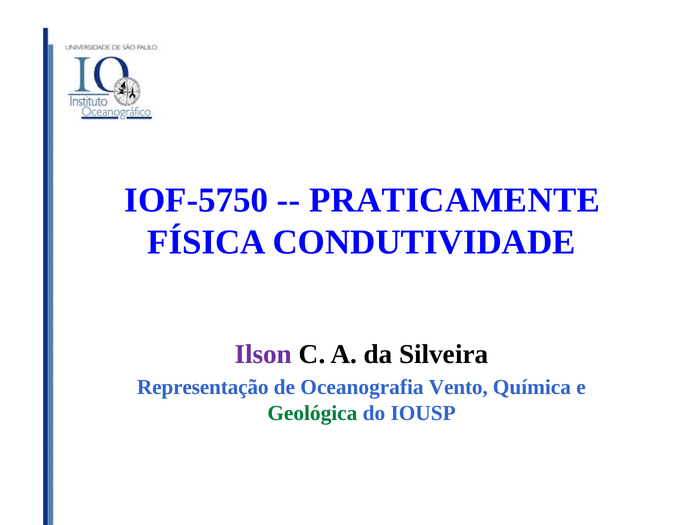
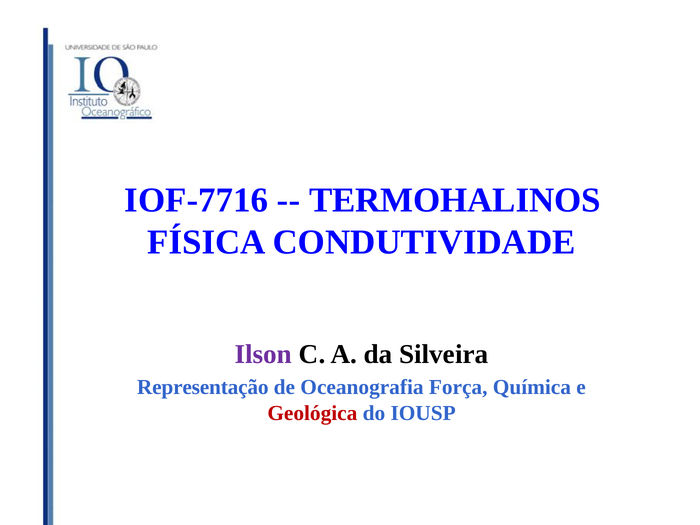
IOF-5750: IOF-5750 -> IOF-7716
PRATICAMENTE: PRATICAMENTE -> TERMOHALINOS
Vento: Vento -> Força
Geológica colour: green -> red
